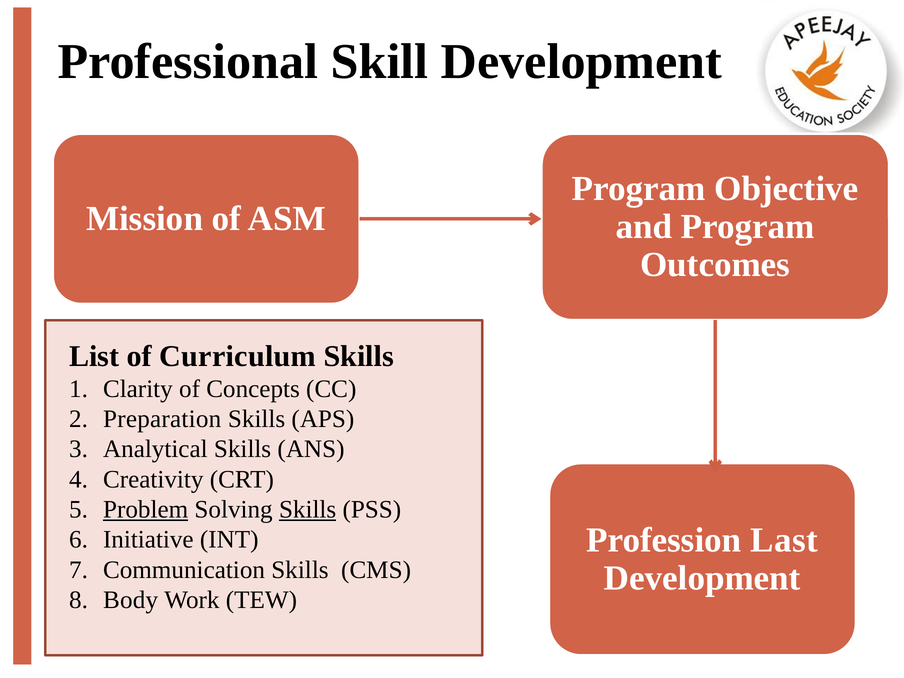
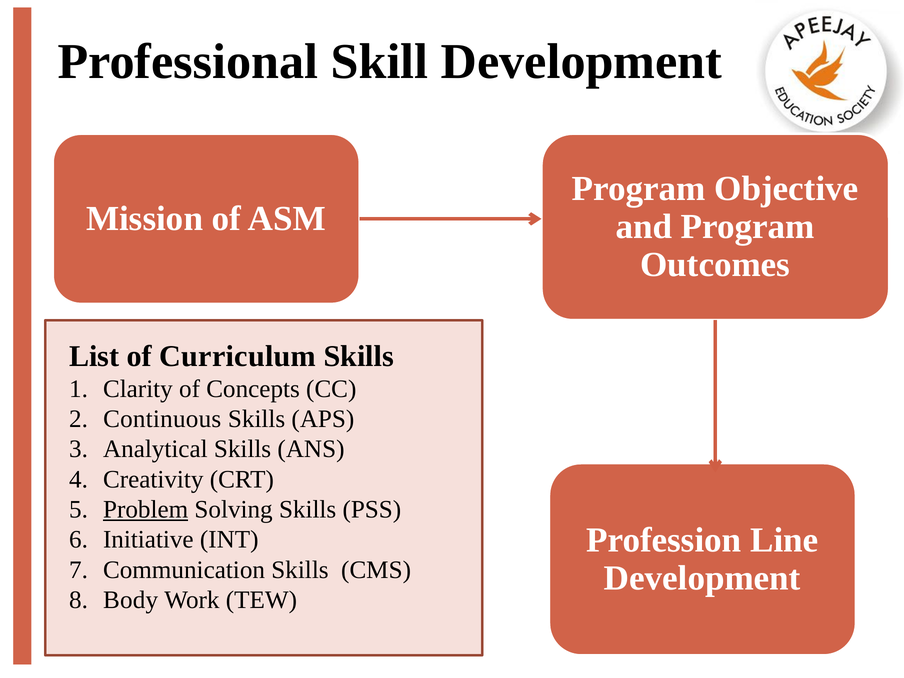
Preparation: Preparation -> Continuous
Skills at (308, 509) underline: present -> none
Last: Last -> Line
